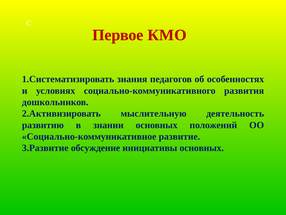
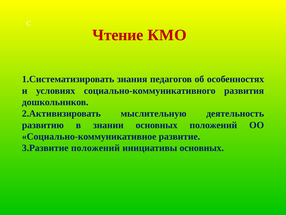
Первое: Первое -> Чтение
3.Развитие обсуждение: обсуждение -> положений
